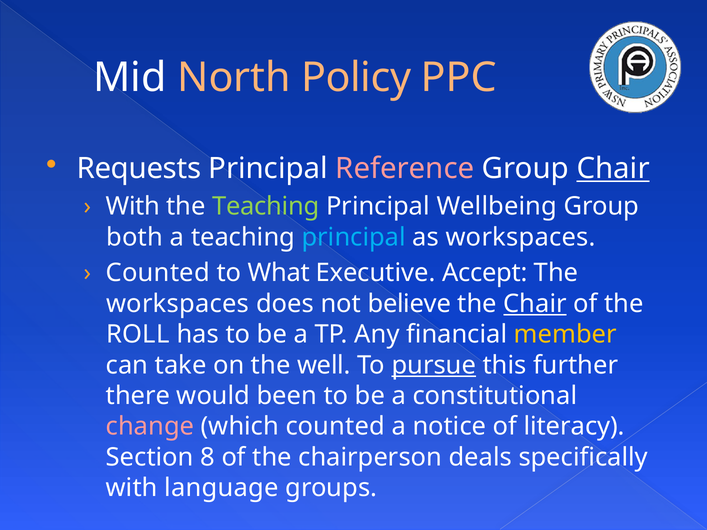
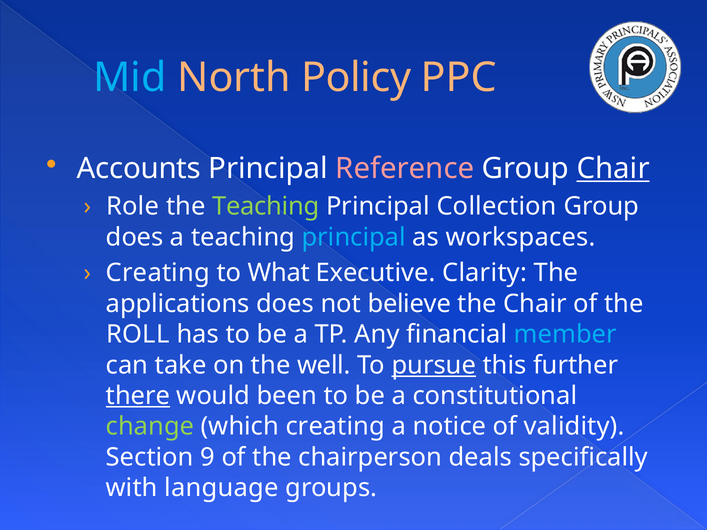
Mid colour: white -> light blue
Requests: Requests -> Accounts
With at (133, 207): With -> Role
Wellbeing: Wellbeing -> Collection
both at (135, 237): both -> does
Counted at (158, 273): Counted -> Creating
Accept: Accept -> Clarity
workspaces at (178, 304): workspaces -> applications
Chair at (535, 304) underline: present -> none
member colour: yellow -> light blue
there underline: none -> present
change colour: pink -> light green
which counted: counted -> creating
literacy: literacy -> validity
8: 8 -> 9
